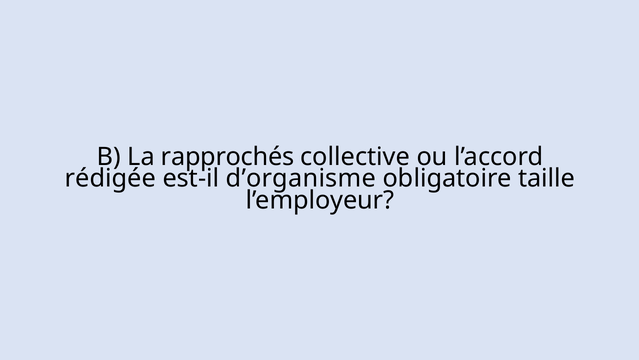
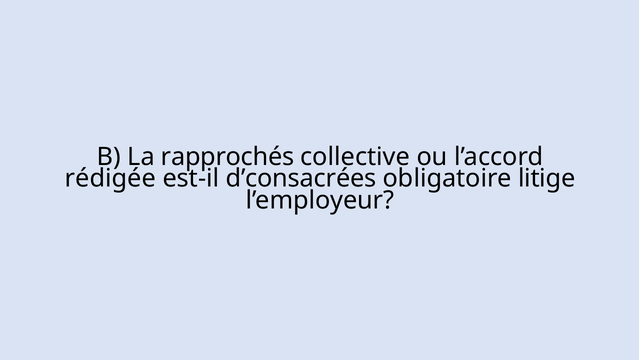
d’organisme: d’organisme -> d’consacrées
taille: taille -> litige
